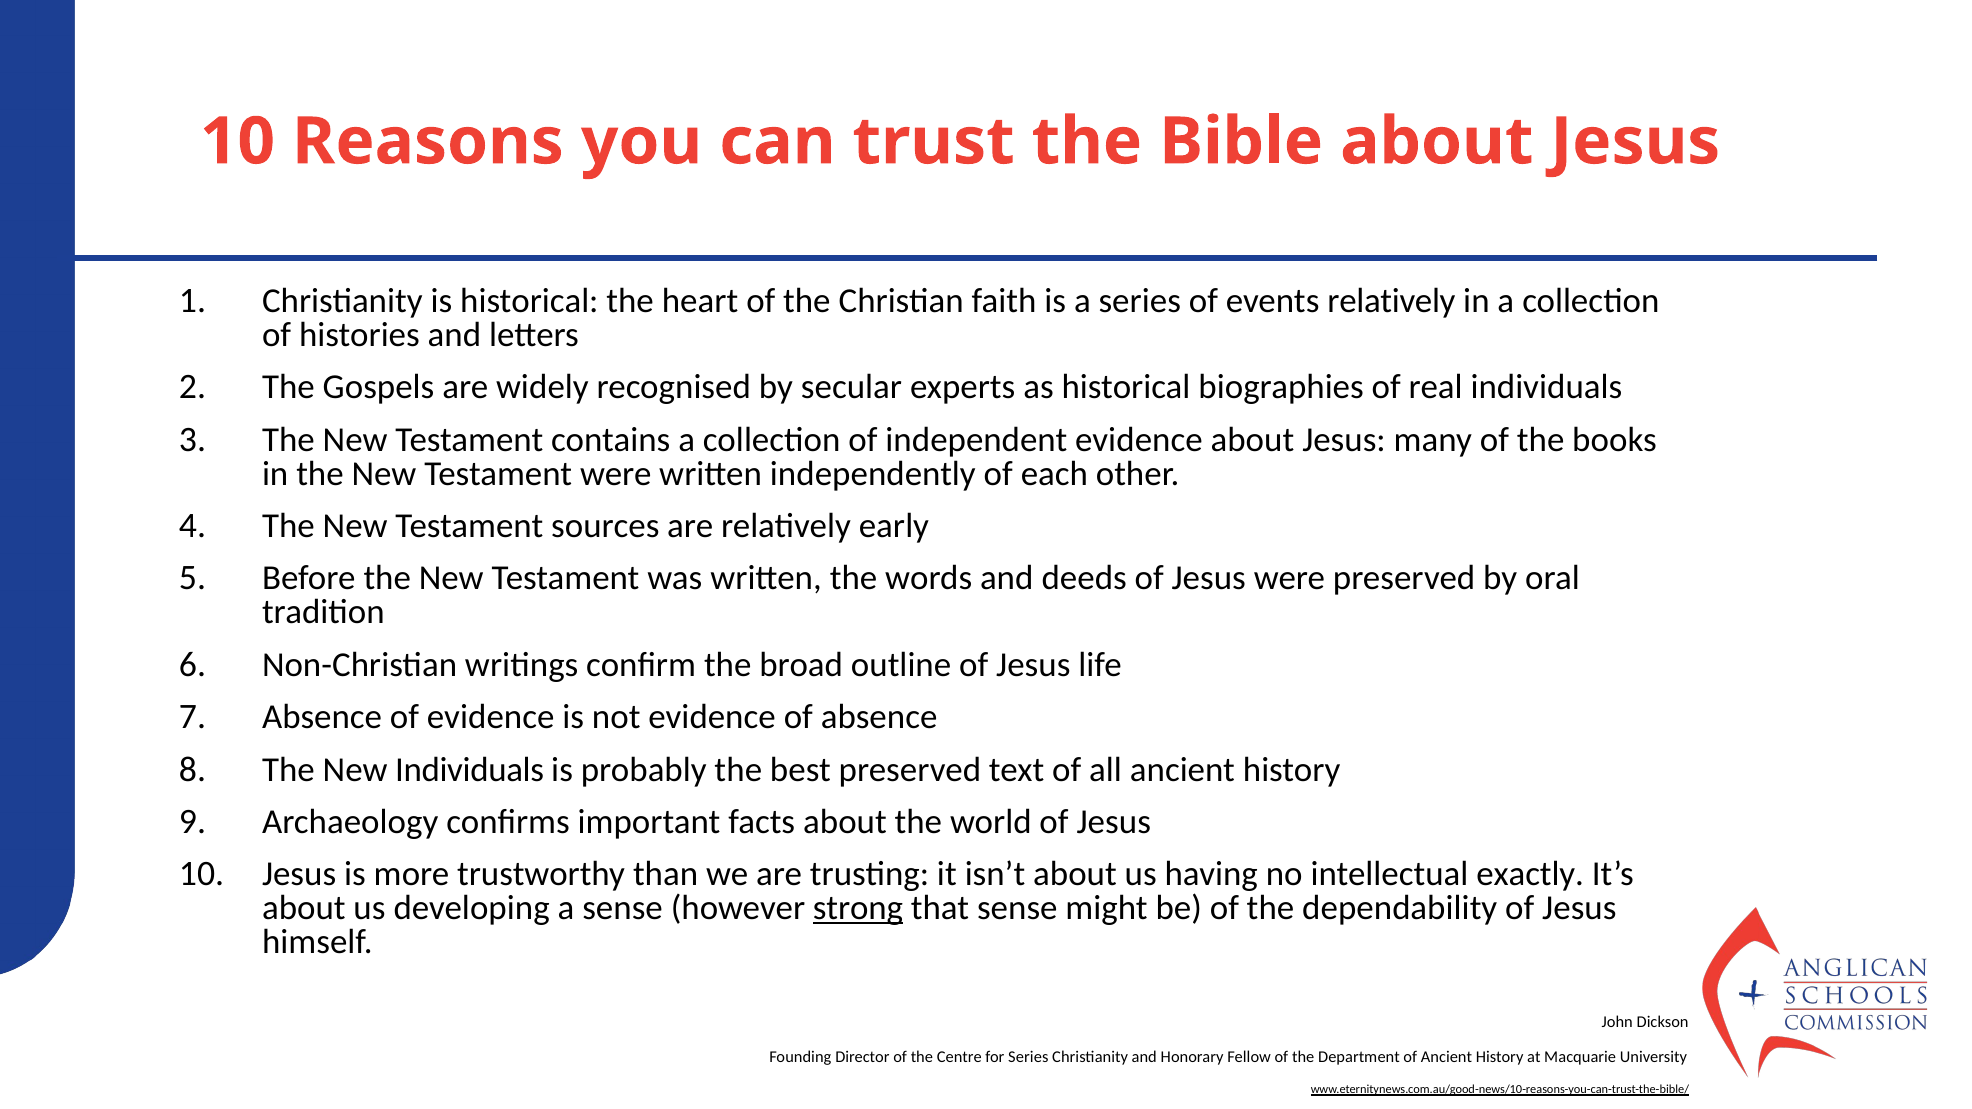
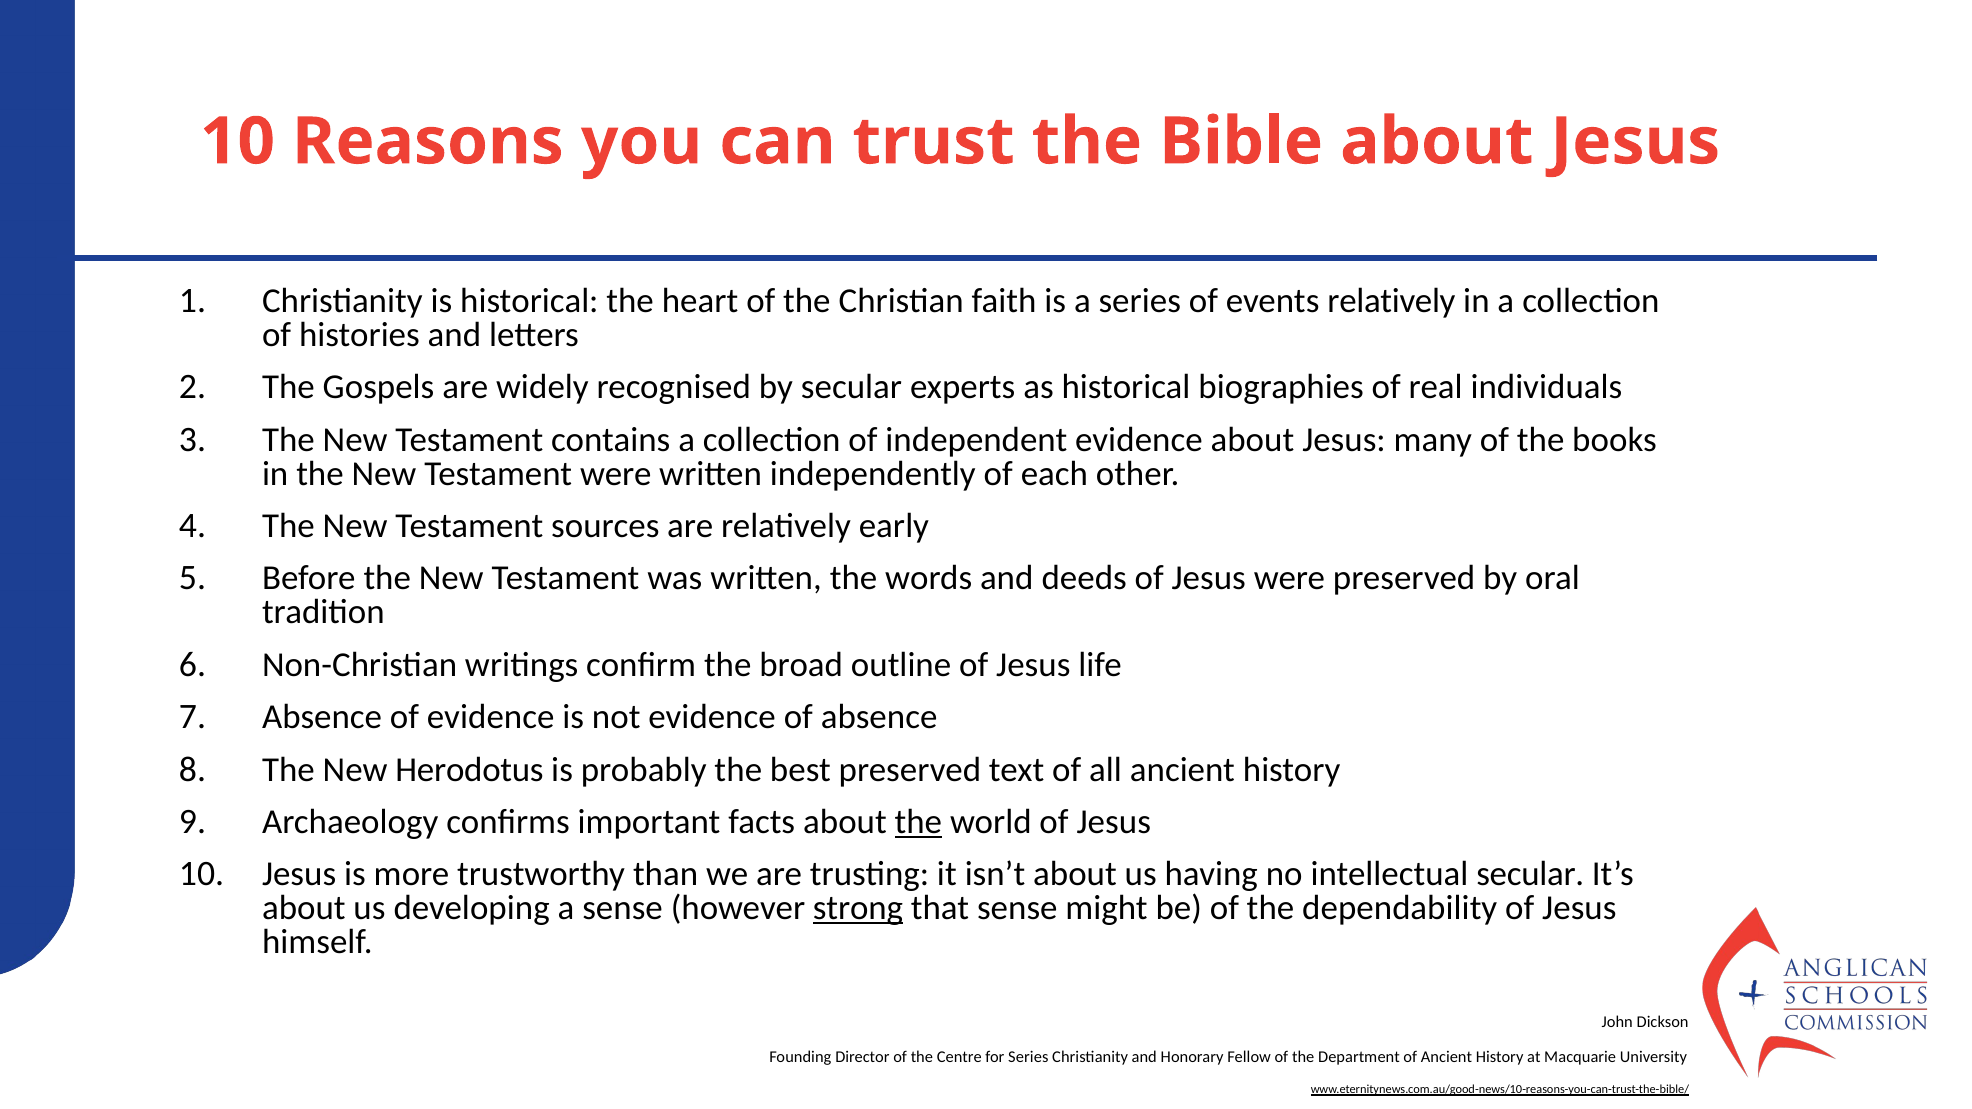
New Individuals: Individuals -> Herodotus
the at (918, 822) underline: none -> present
intellectual exactly: exactly -> secular
